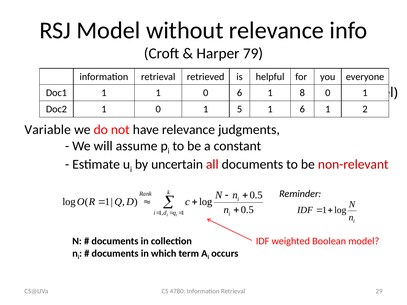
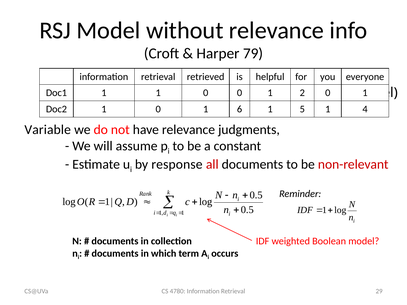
0 6: 6 -> 0
8: 8 -> 2
0 1 5: 5 -> 6
6 at (302, 109): 6 -> 5
2: 2 -> 4
uncertain: uncertain -> response
